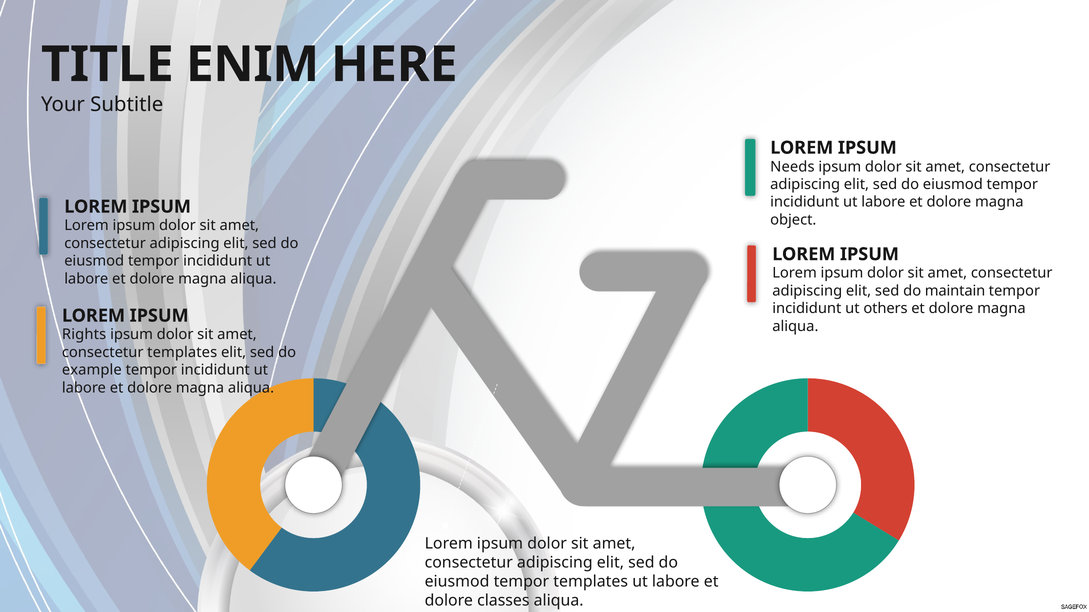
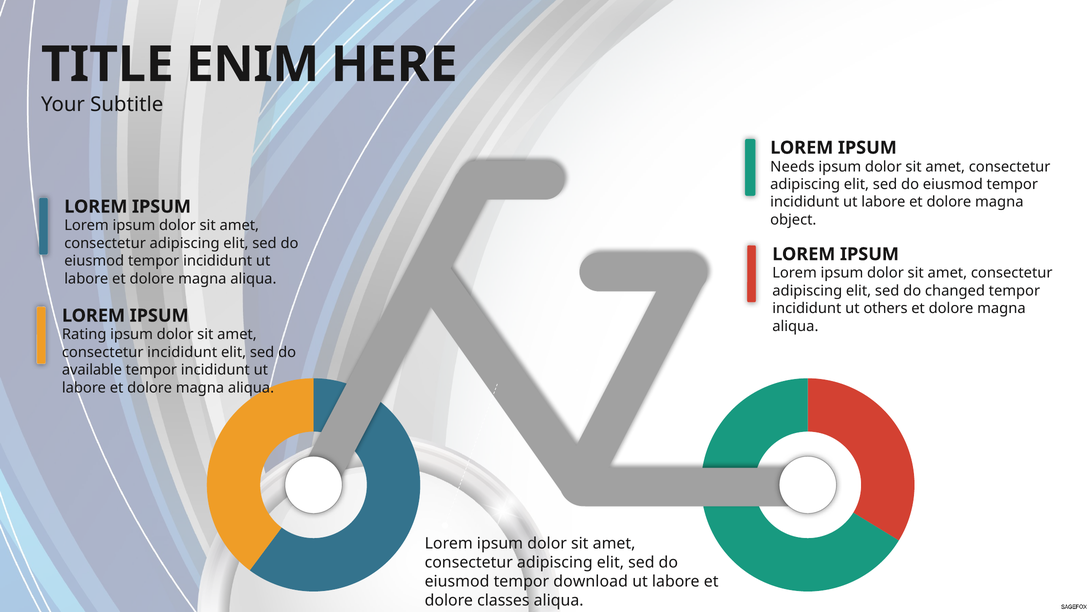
maintain: maintain -> changed
Rights: Rights -> Rating
consectetur templates: templates -> incididunt
example: example -> available
tempor templates: templates -> download
